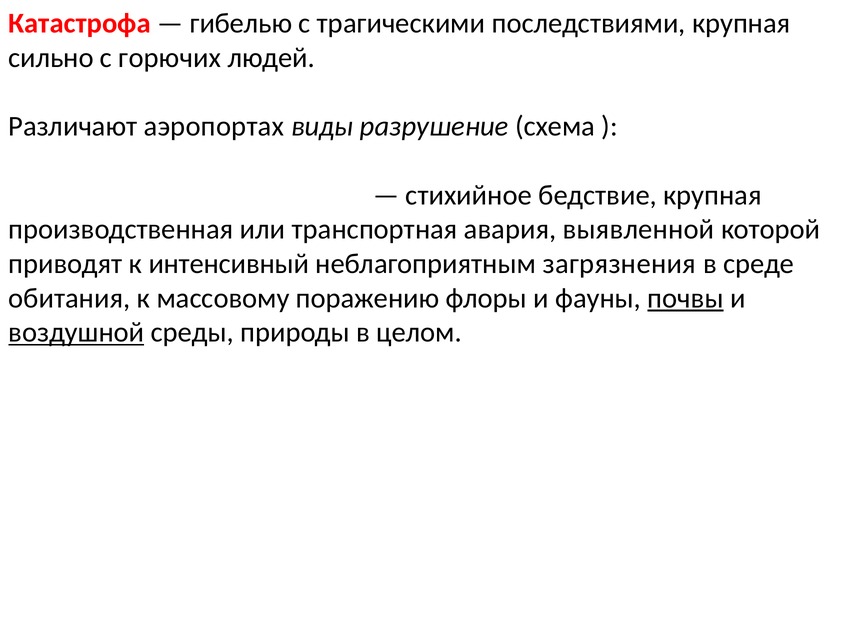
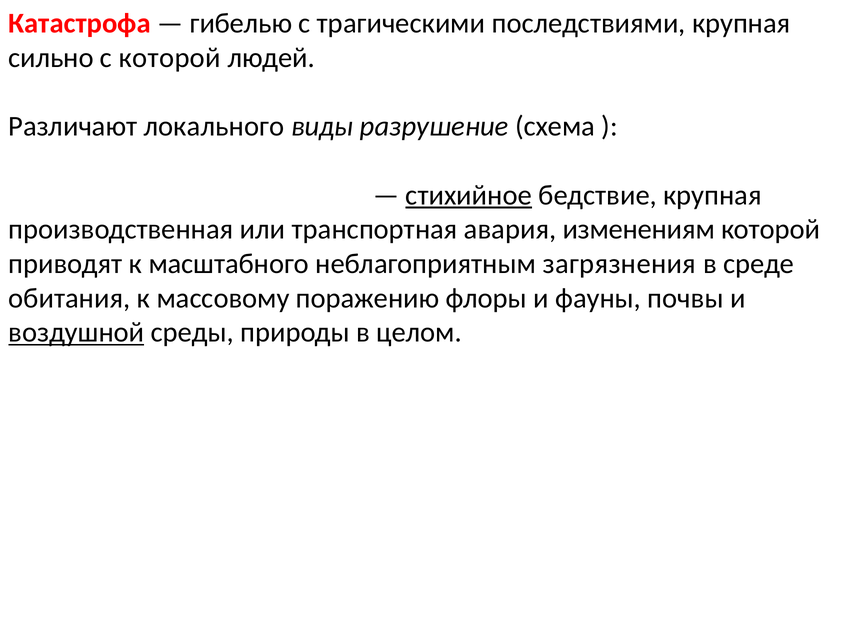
с горючих: горючих -> которой
аэропортах: аэропортах -> локального
стихийное underline: none -> present
выявленной: выявленной -> изменениям
интенсивный: интенсивный -> масштабного
почвы underline: present -> none
